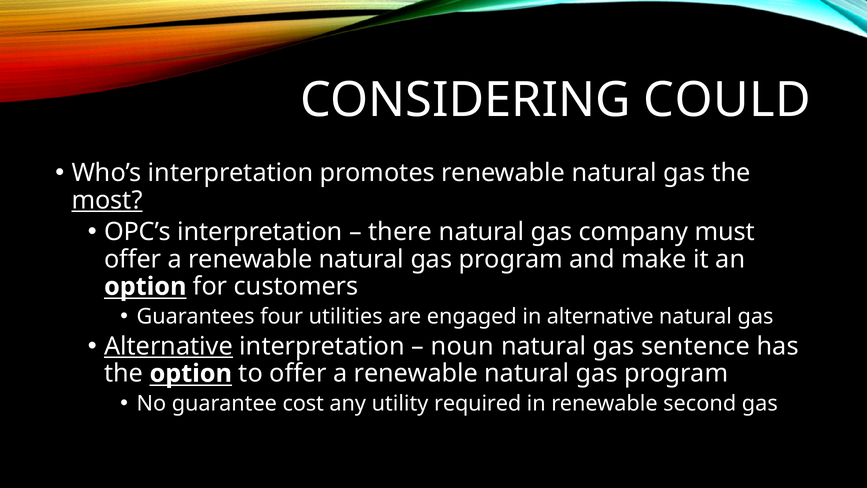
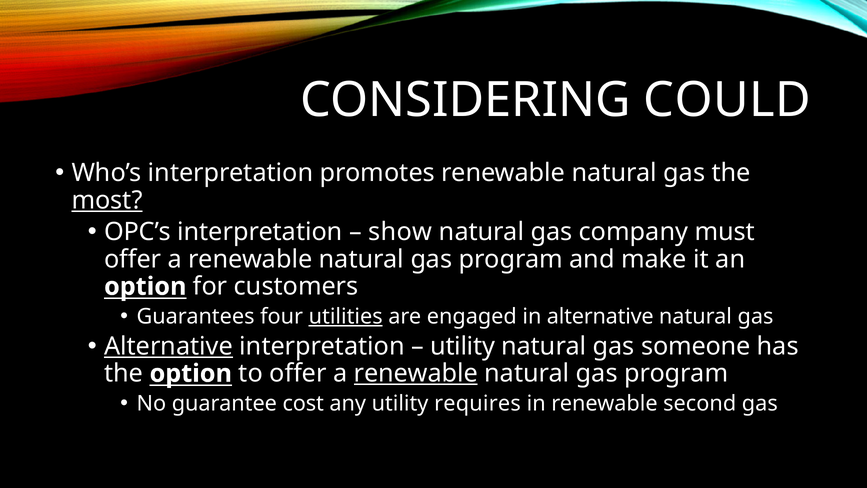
there: there -> show
utilities underline: none -> present
noun at (462, 346): noun -> utility
sentence: sentence -> someone
renewable at (416, 373) underline: none -> present
required: required -> requires
